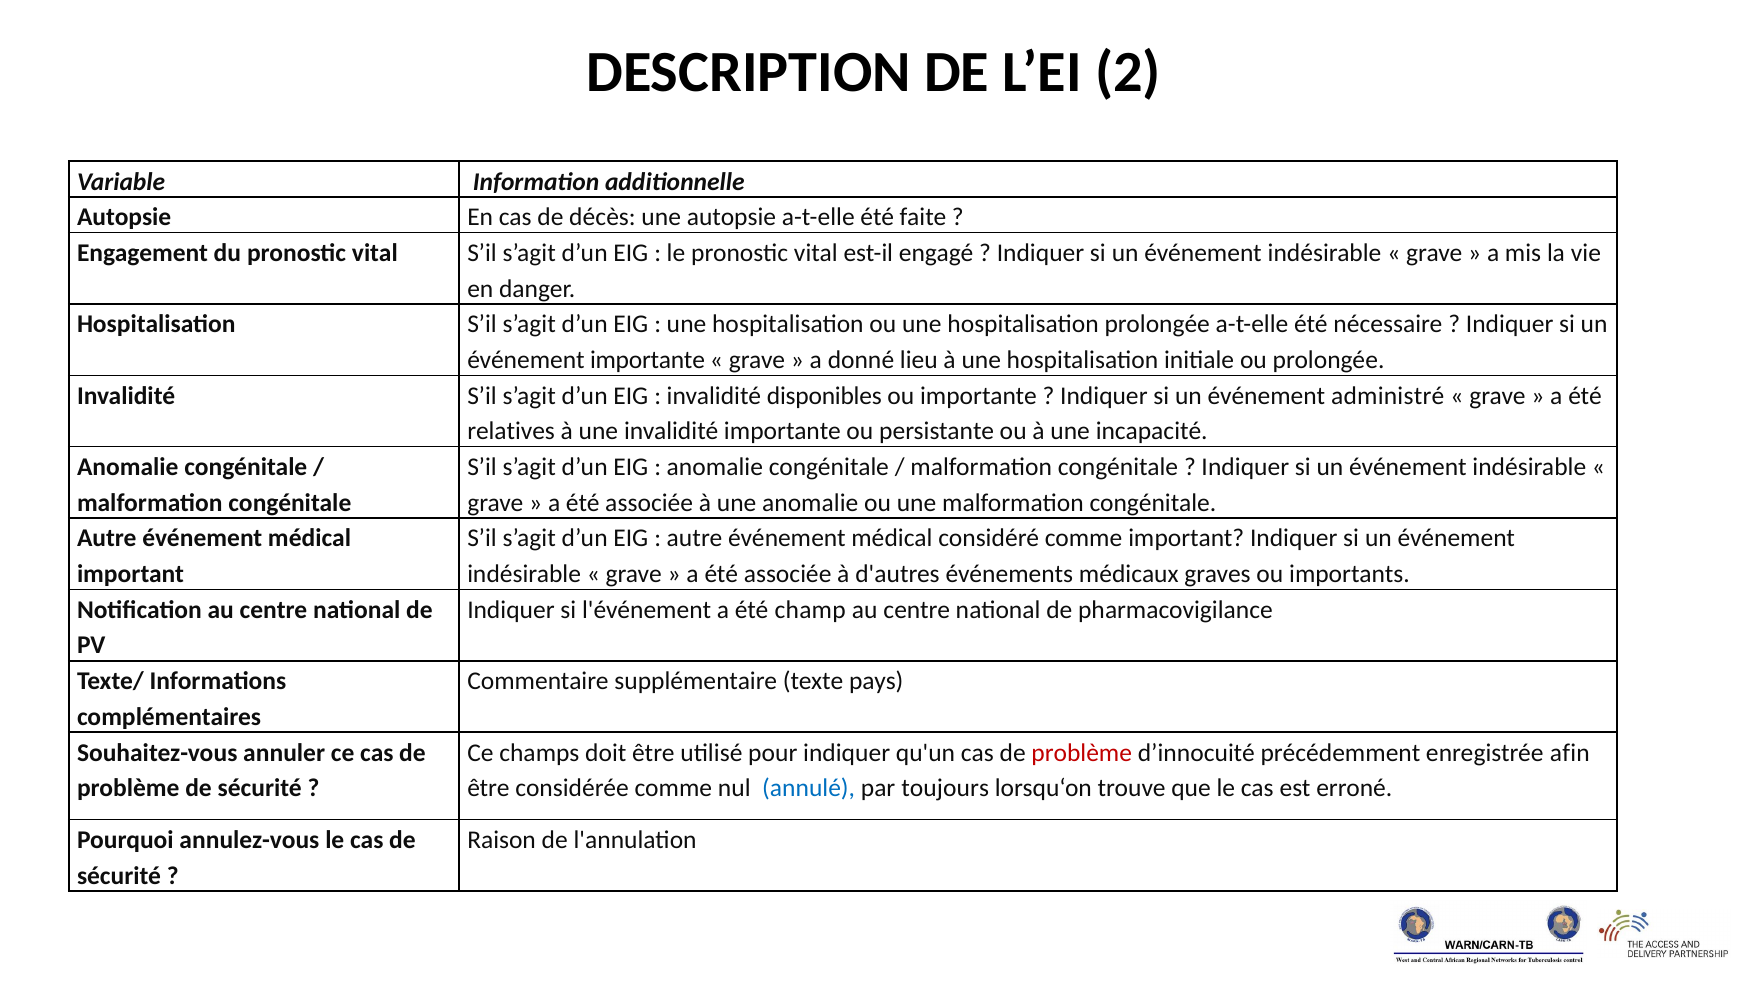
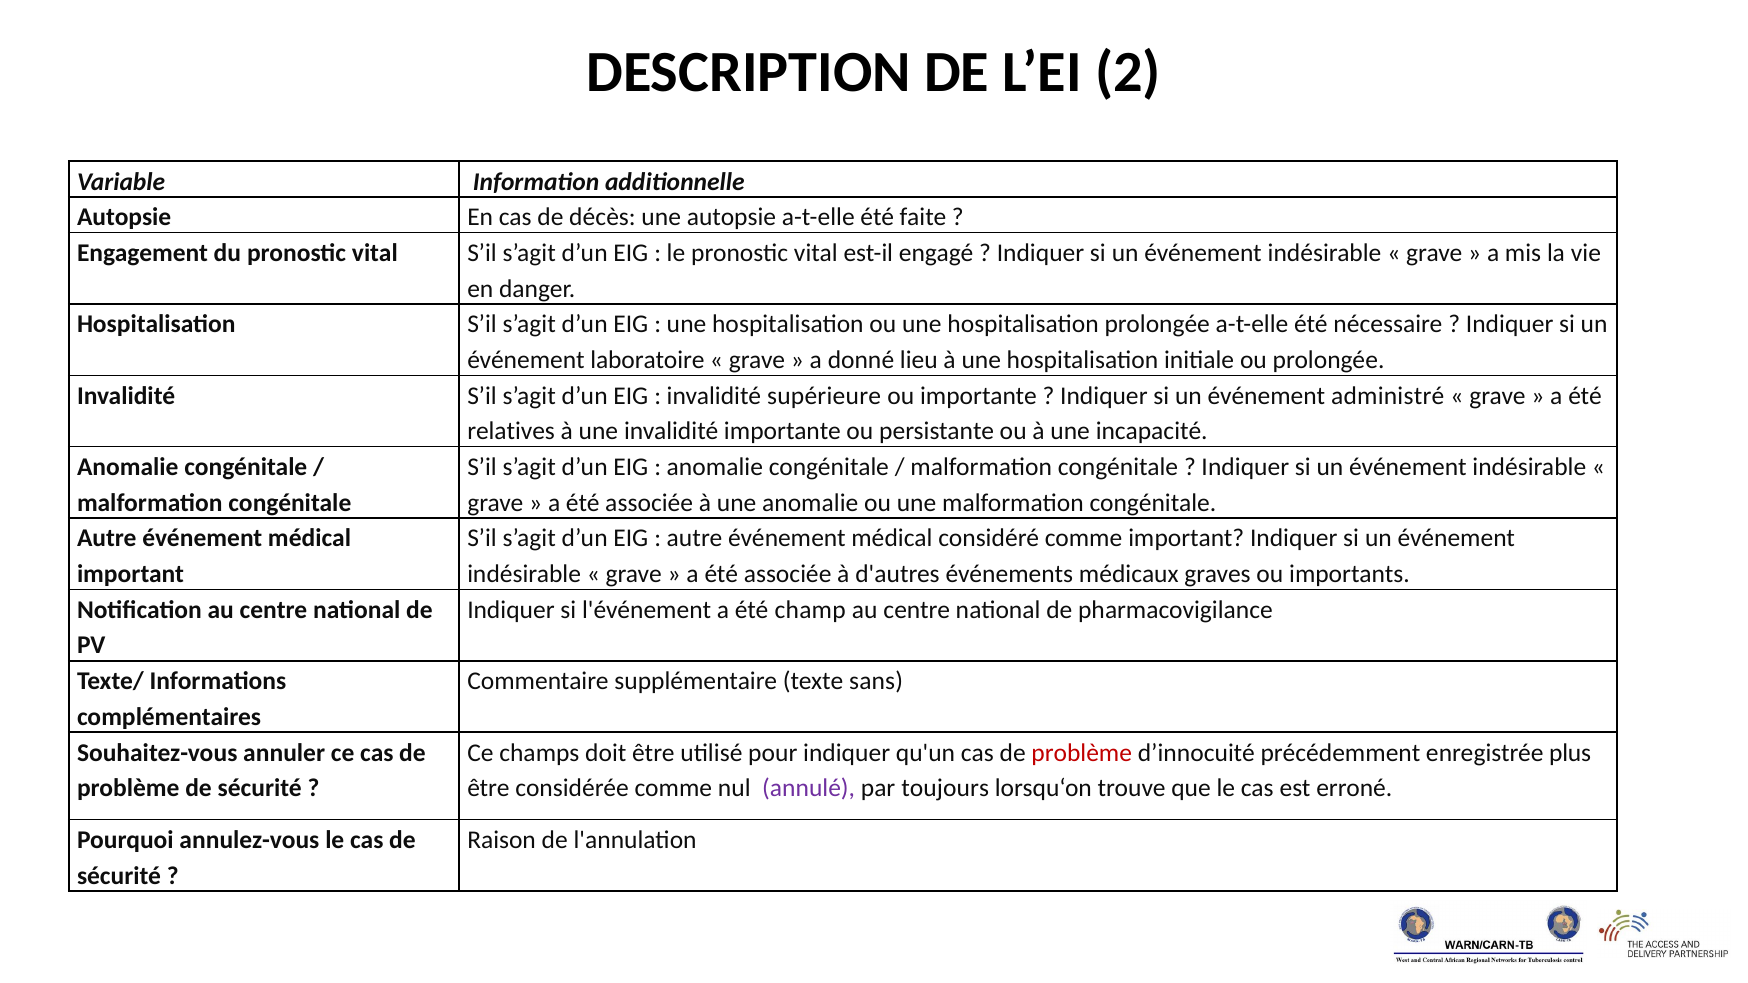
événement importante: importante -> laboratoire
disponibles: disponibles -> supérieure
pays: pays -> sans
afin: afin -> plus
annulé colour: blue -> purple
